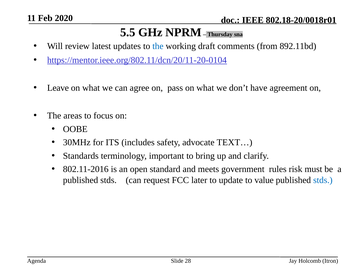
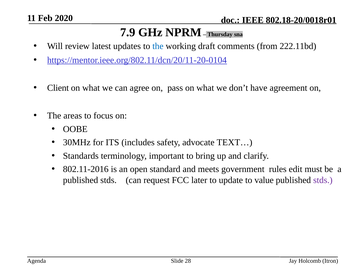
5.5: 5.5 -> 7.9
892.11bd: 892.11bd -> 222.11bd
Leave: Leave -> Client
risk: risk -> edit
stds at (323, 180) colour: blue -> purple
